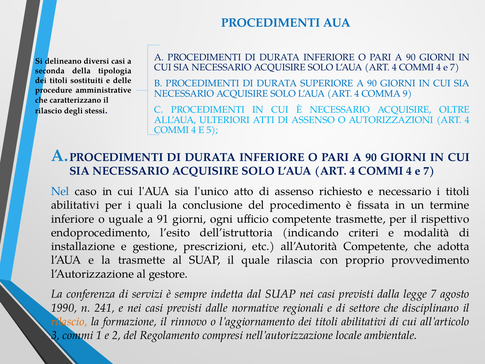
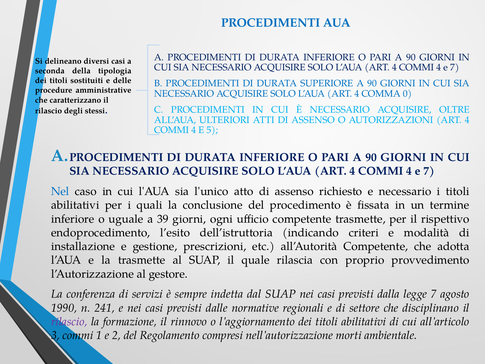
9: 9 -> 0
91: 91 -> 39
rilascio at (69, 321) colour: orange -> purple
locale: locale -> morti
